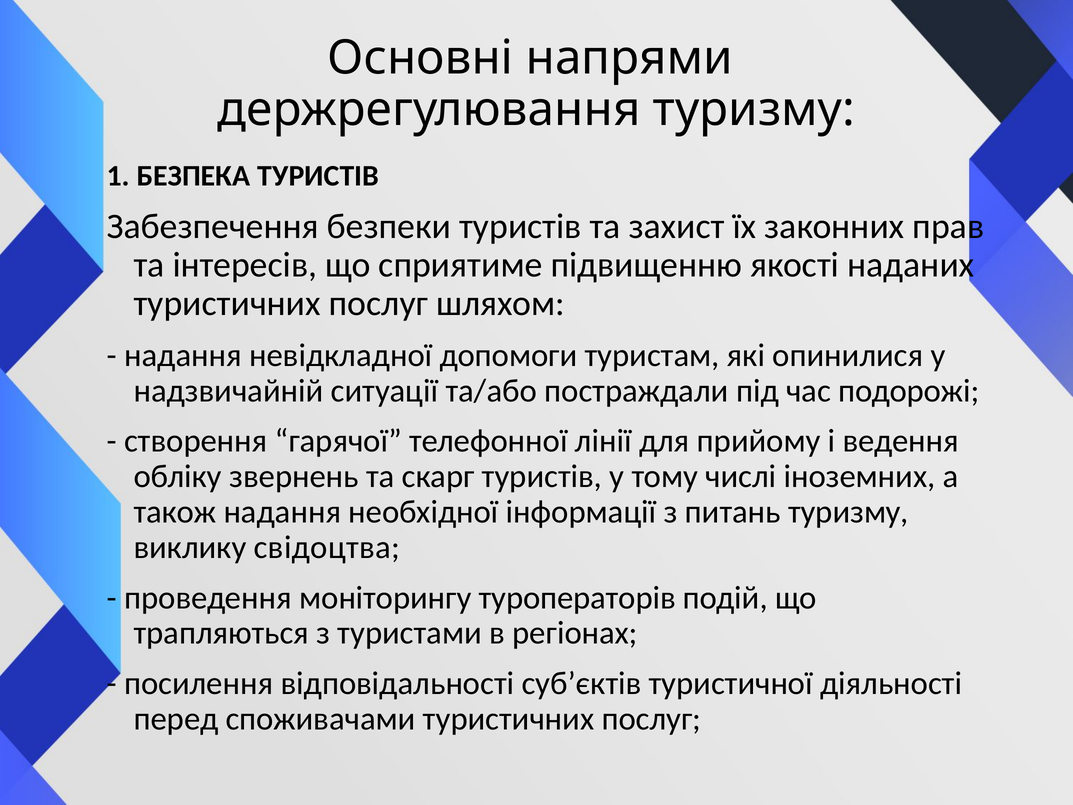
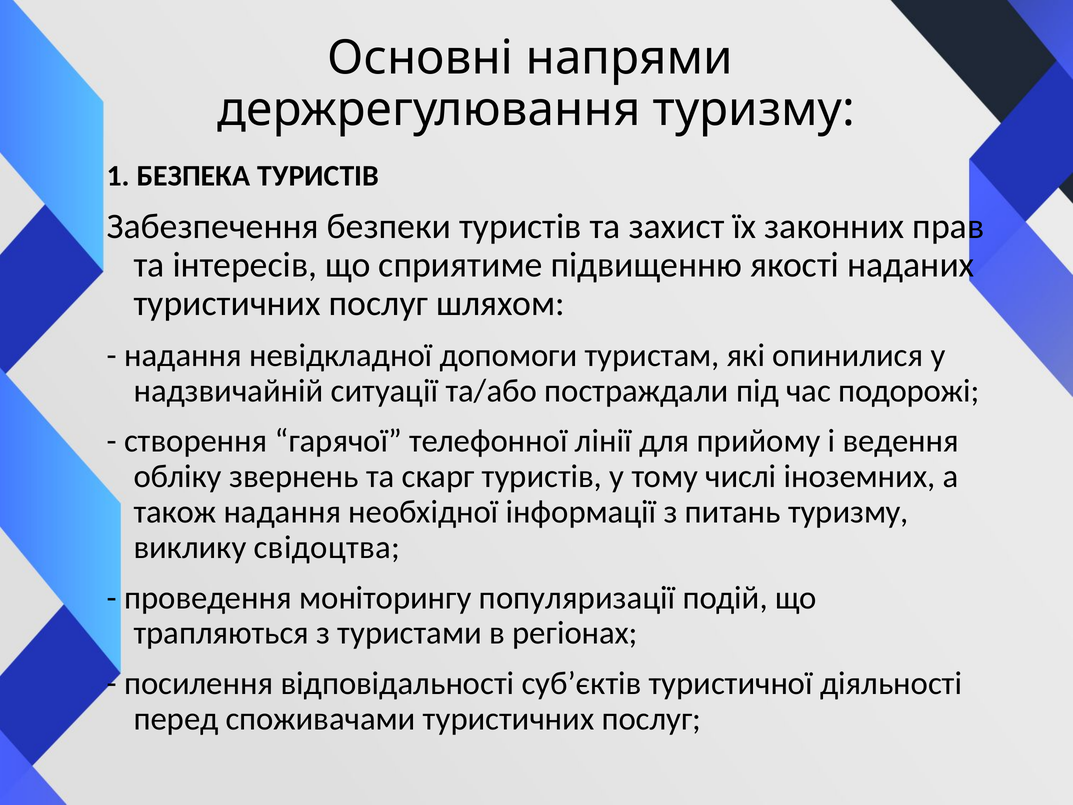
туроператорів: туроператорів -> популяризації
